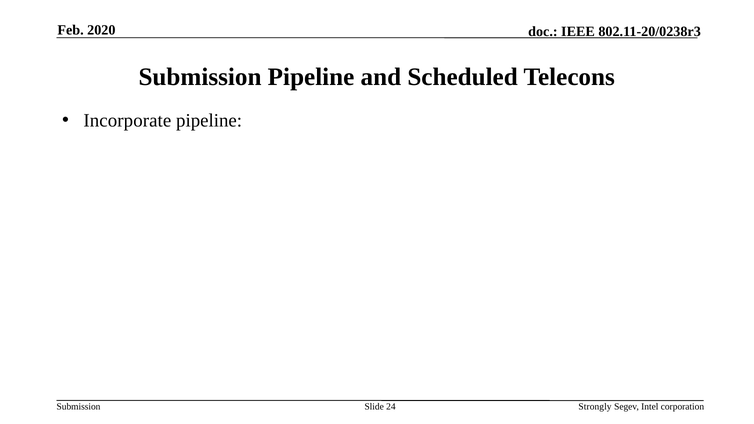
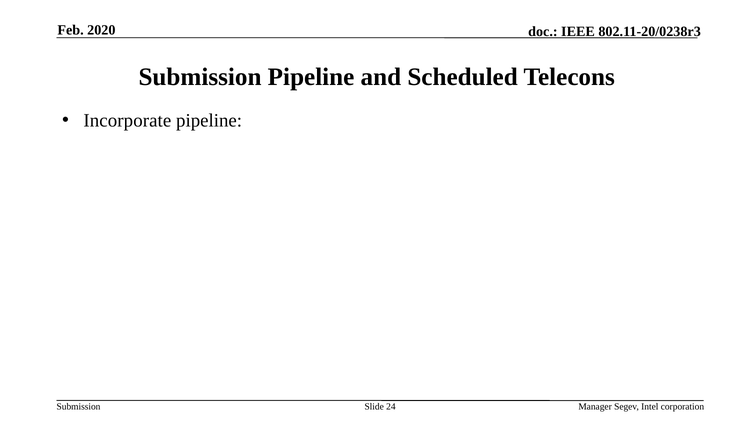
Strongly: Strongly -> Manager
